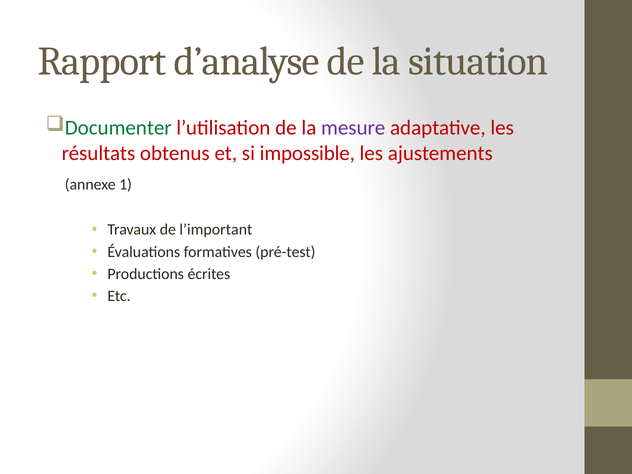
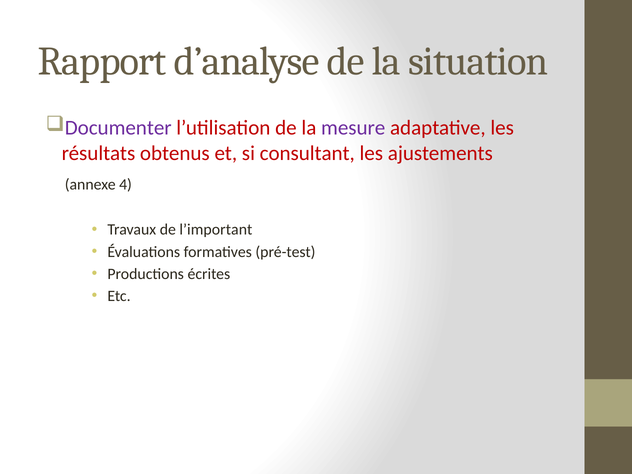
Documenter colour: green -> purple
impossible: impossible -> consultant
1: 1 -> 4
